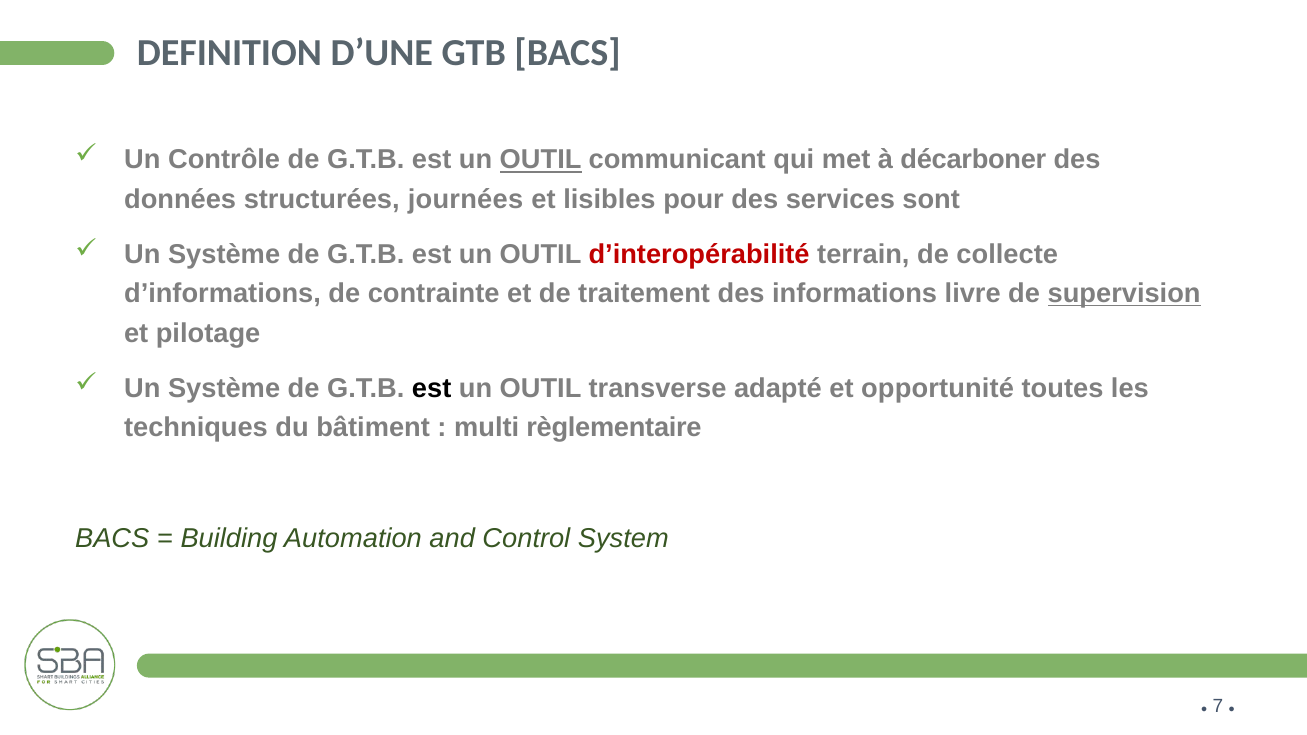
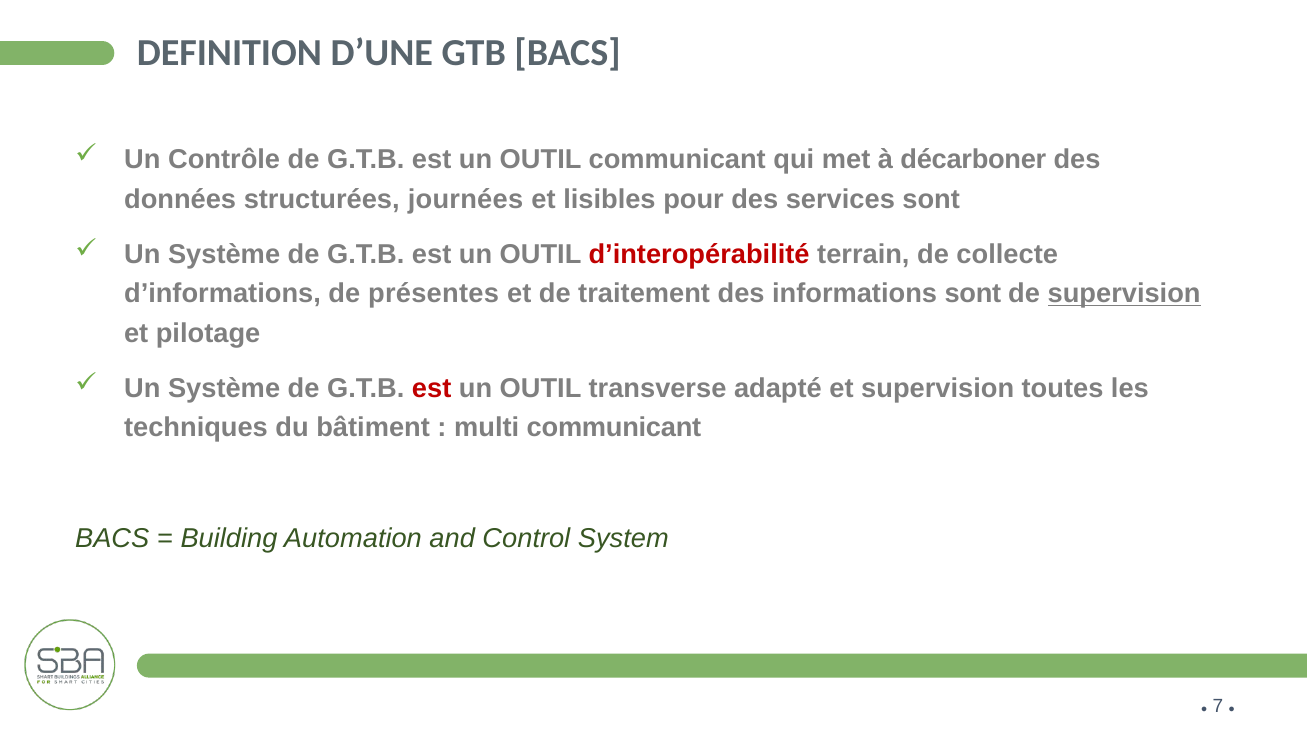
OUTIL at (541, 160) underline: present -> none
contrainte: contrainte -> présentes
informations livre: livre -> sont
est at (432, 389) colour: black -> red
et opportunité: opportunité -> supervision
multi règlementaire: règlementaire -> communicant
